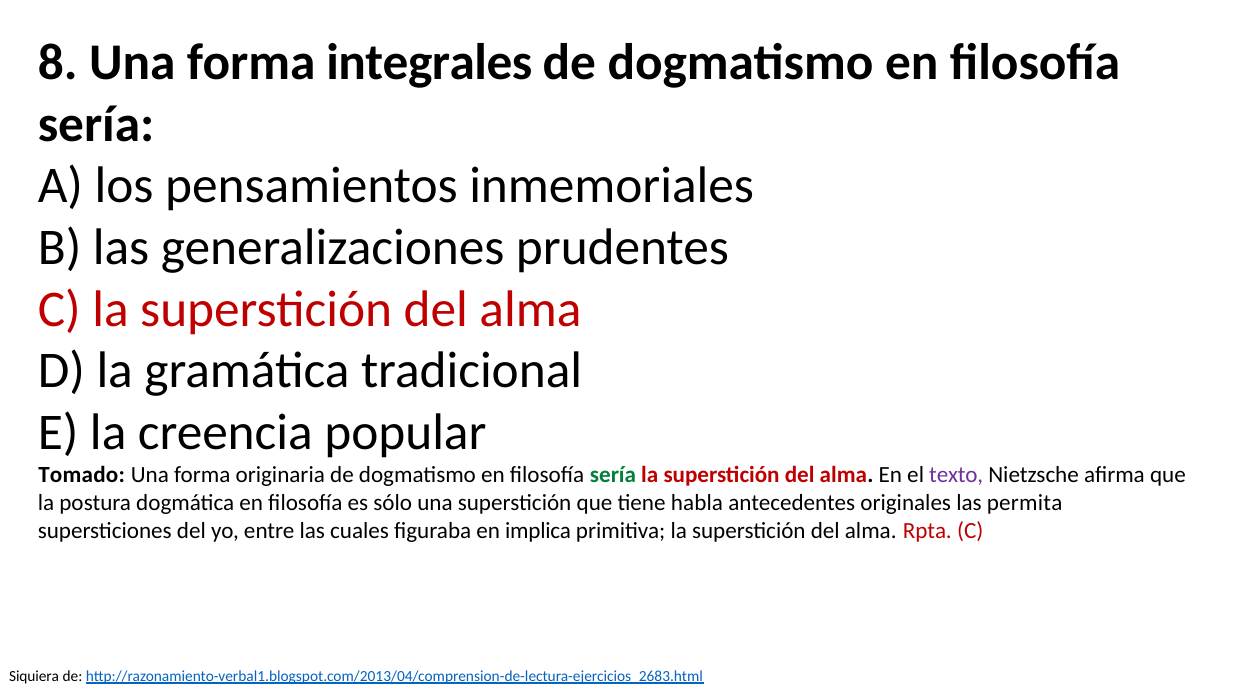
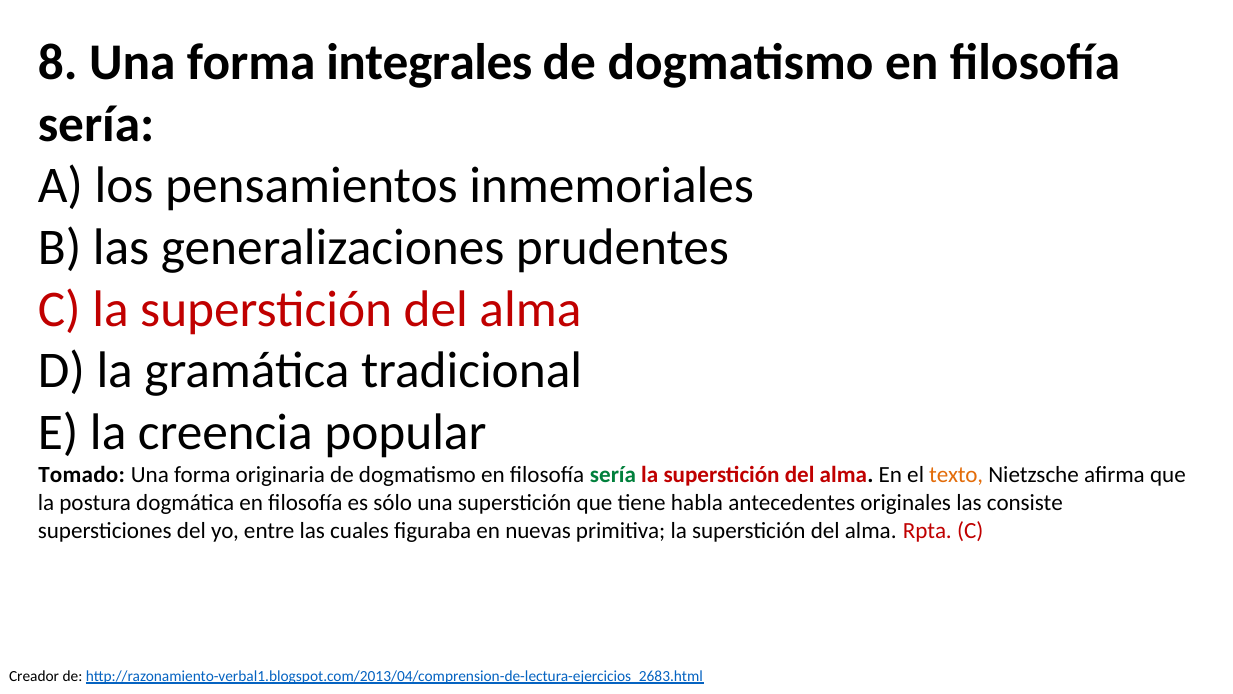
texto colour: purple -> orange
permita: permita -> consiste
implica: implica -> nuevas
Siquiera: Siquiera -> Creador
